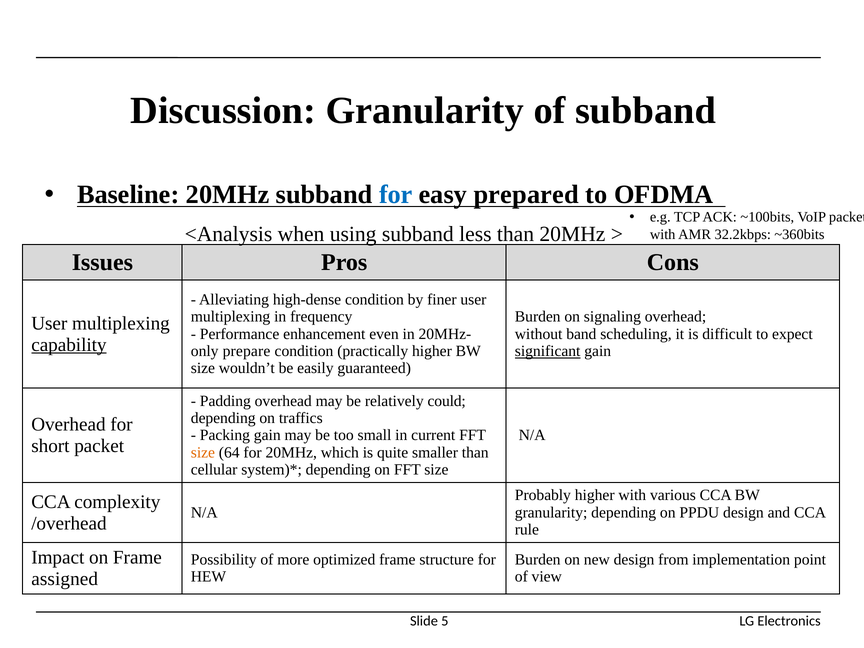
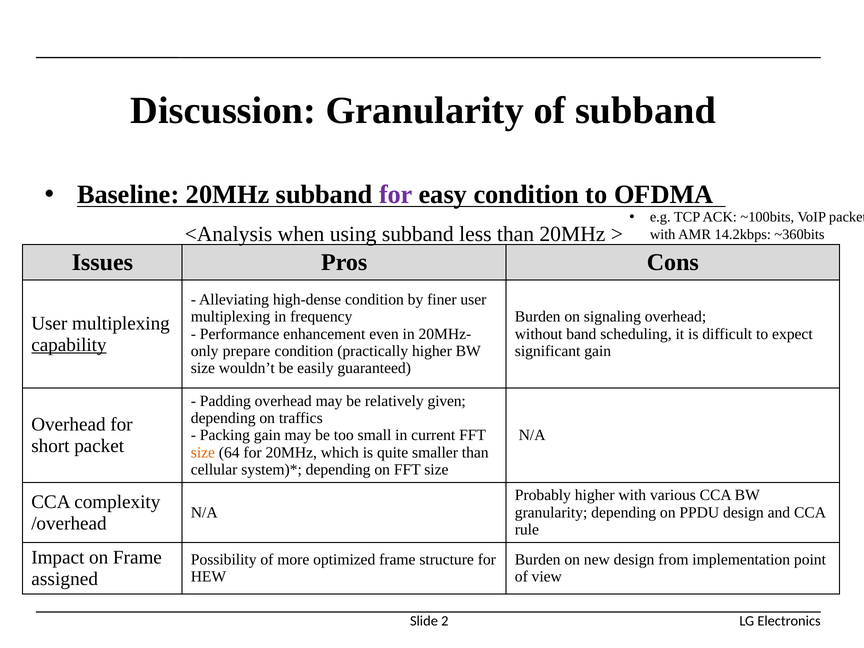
for at (396, 195) colour: blue -> purple
easy prepared: prepared -> condition
32.2kbps: 32.2kbps -> 14.2kbps
significant underline: present -> none
could: could -> given
5: 5 -> 2
